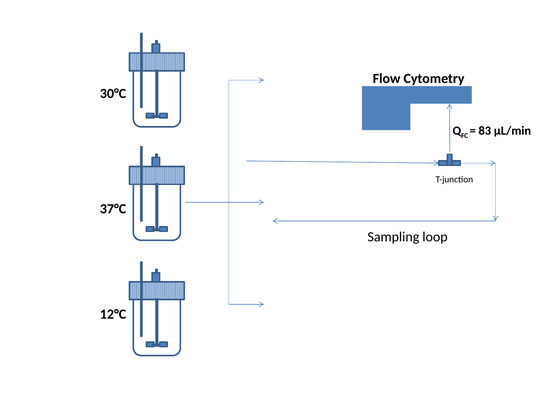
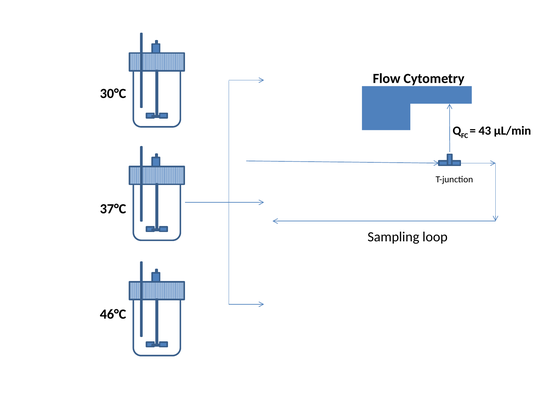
83: 83 -> 43
12°C: 12°C -> 46°C
